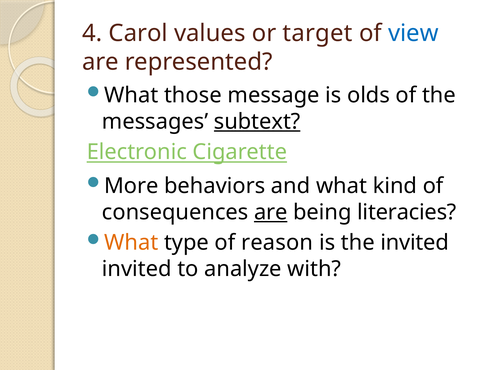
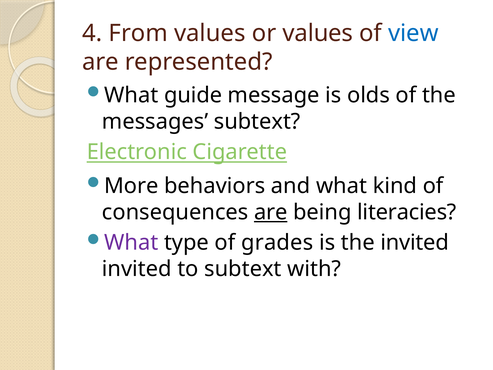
Carol: Carol -> From
or target: target -> values
those: those -> guide
subtext at (257, 121) underline: present -> none
What at (131, 243) colour: orange -> purple
reason: reason -> grades
to analyze: analyze -> subtext
